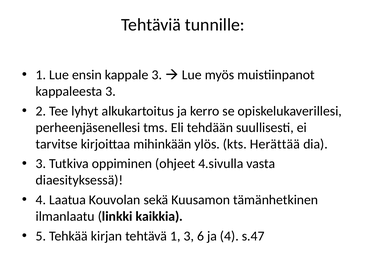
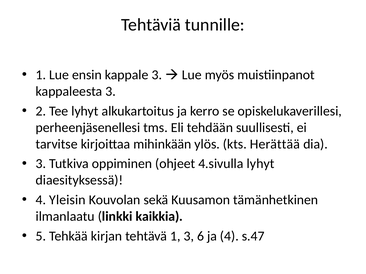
4.sivulla vasta: vasta -> lyhyt
Laatua: Laatua -> Yleisin
